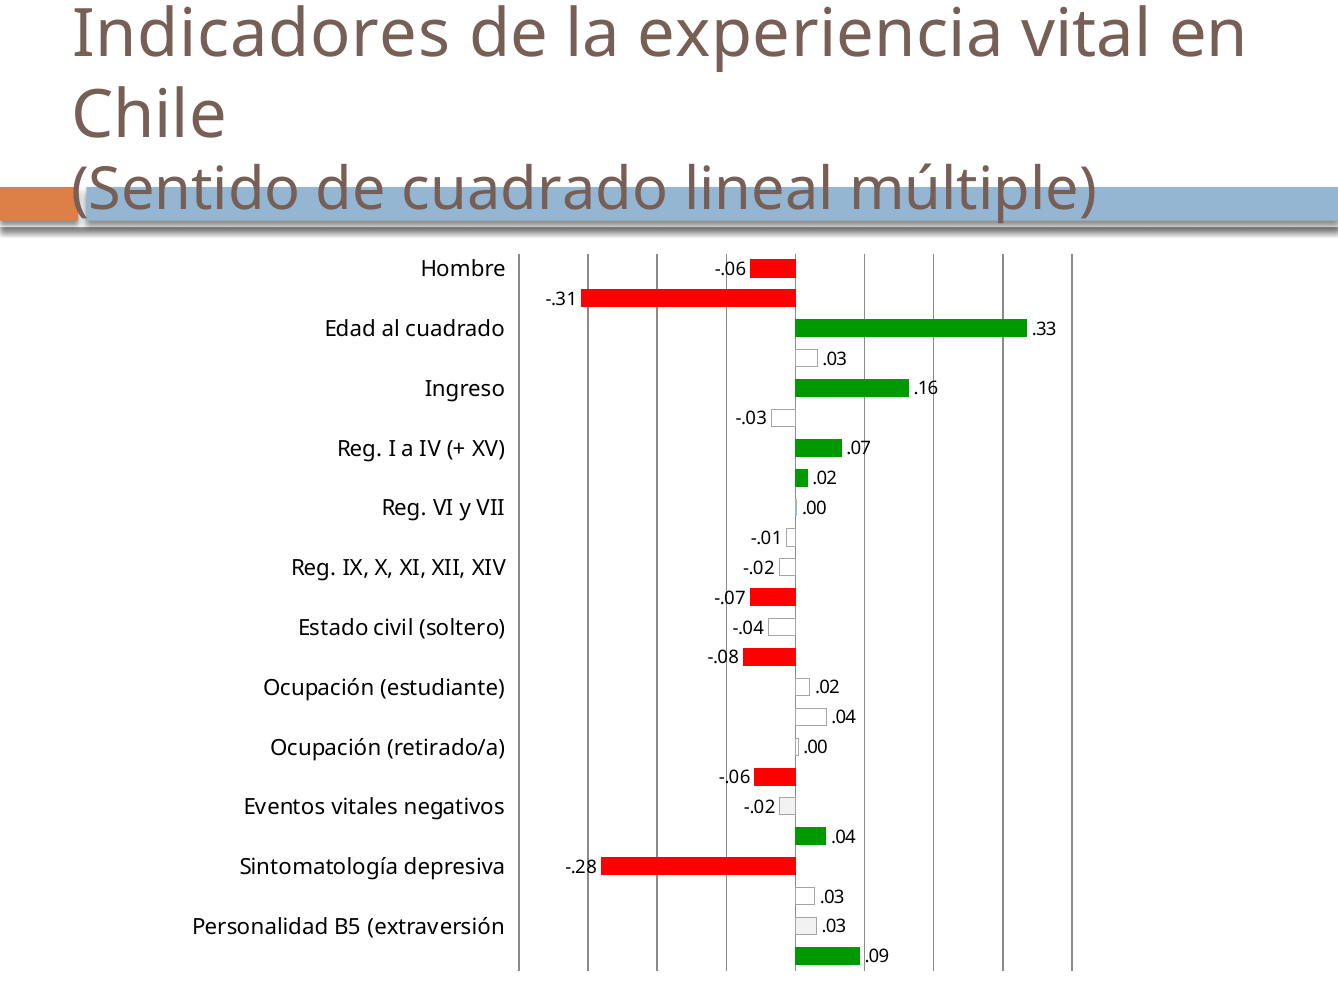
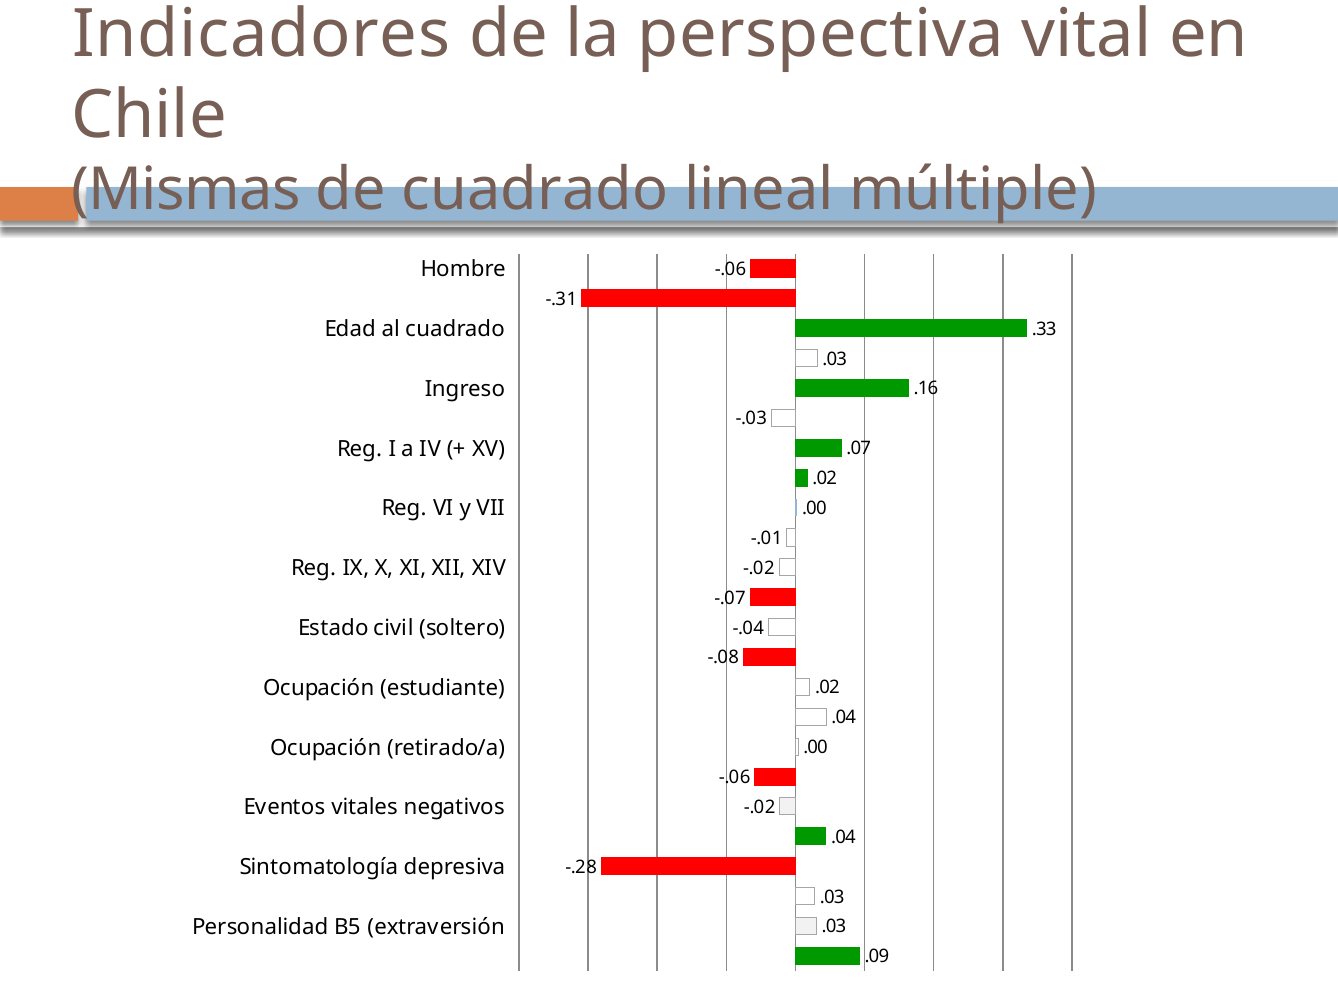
experiencia: experiencia -> perspectiva
Sentido: Sentido -> Mismas
